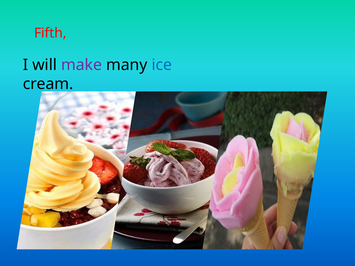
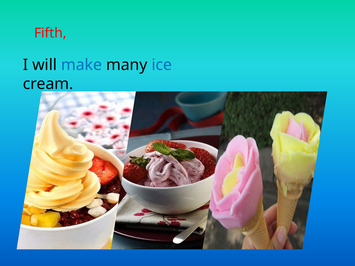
make colour: purple -> blue
